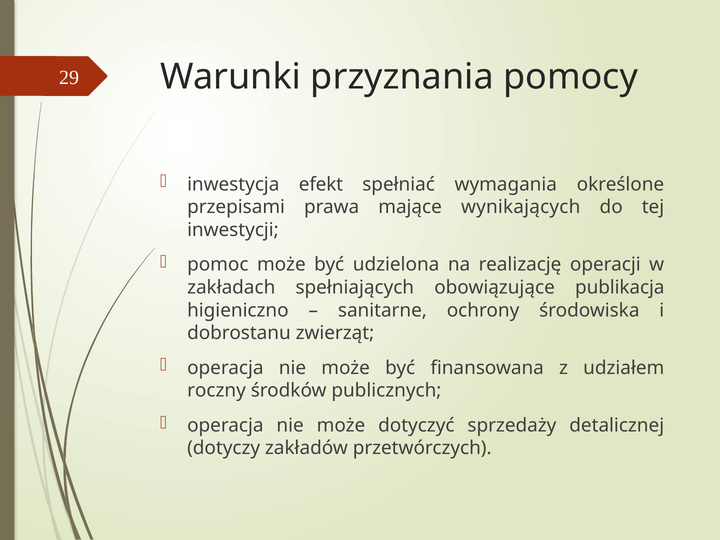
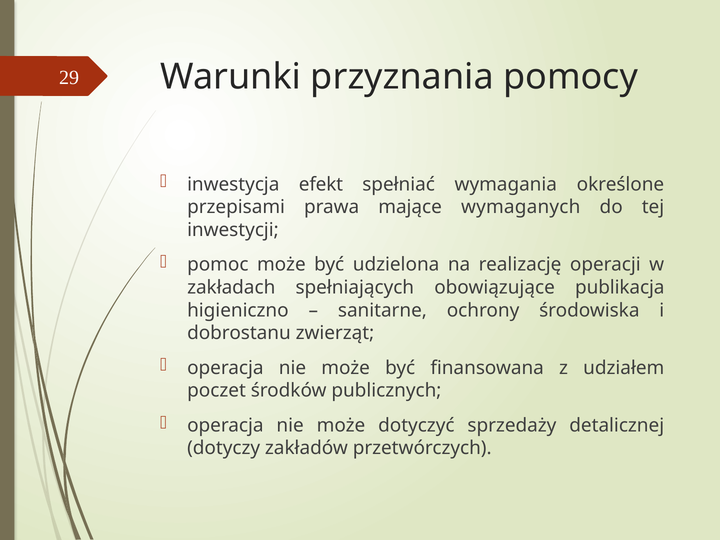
wynikających: wynikających -> wymaganych
roczny: roczny -> poczet
